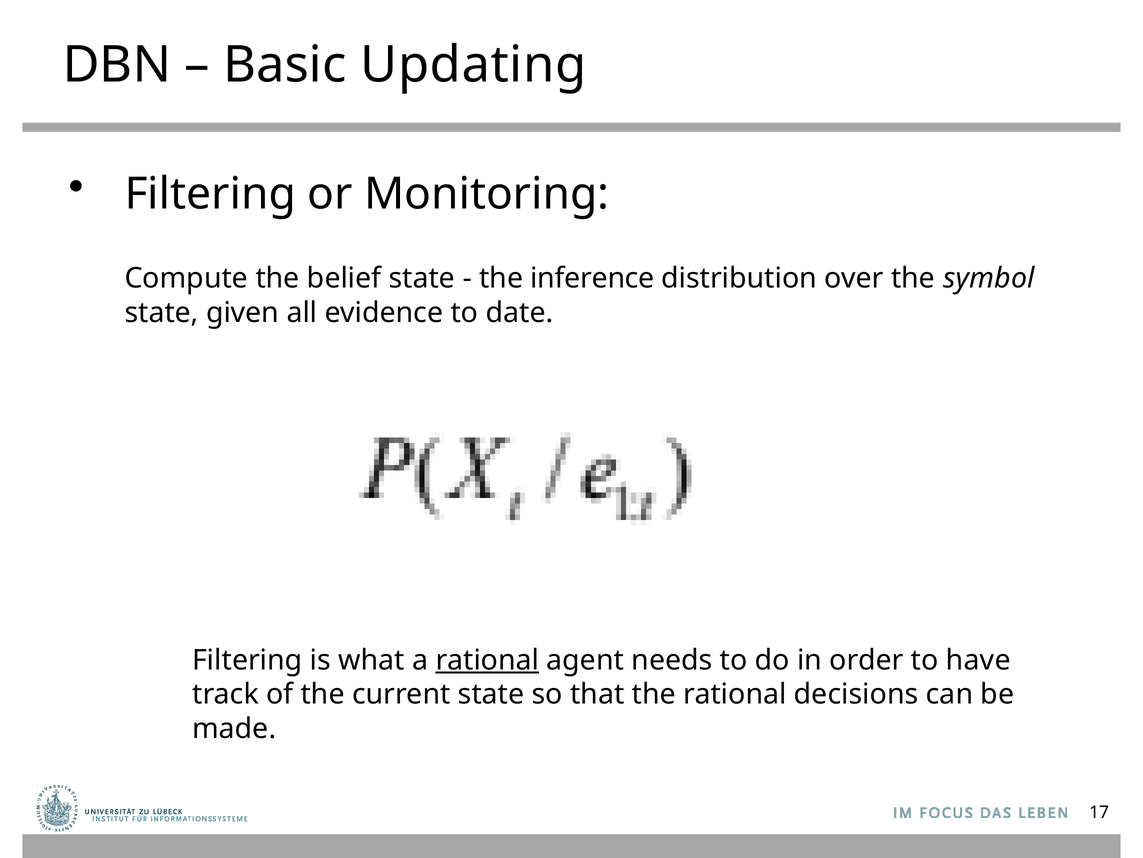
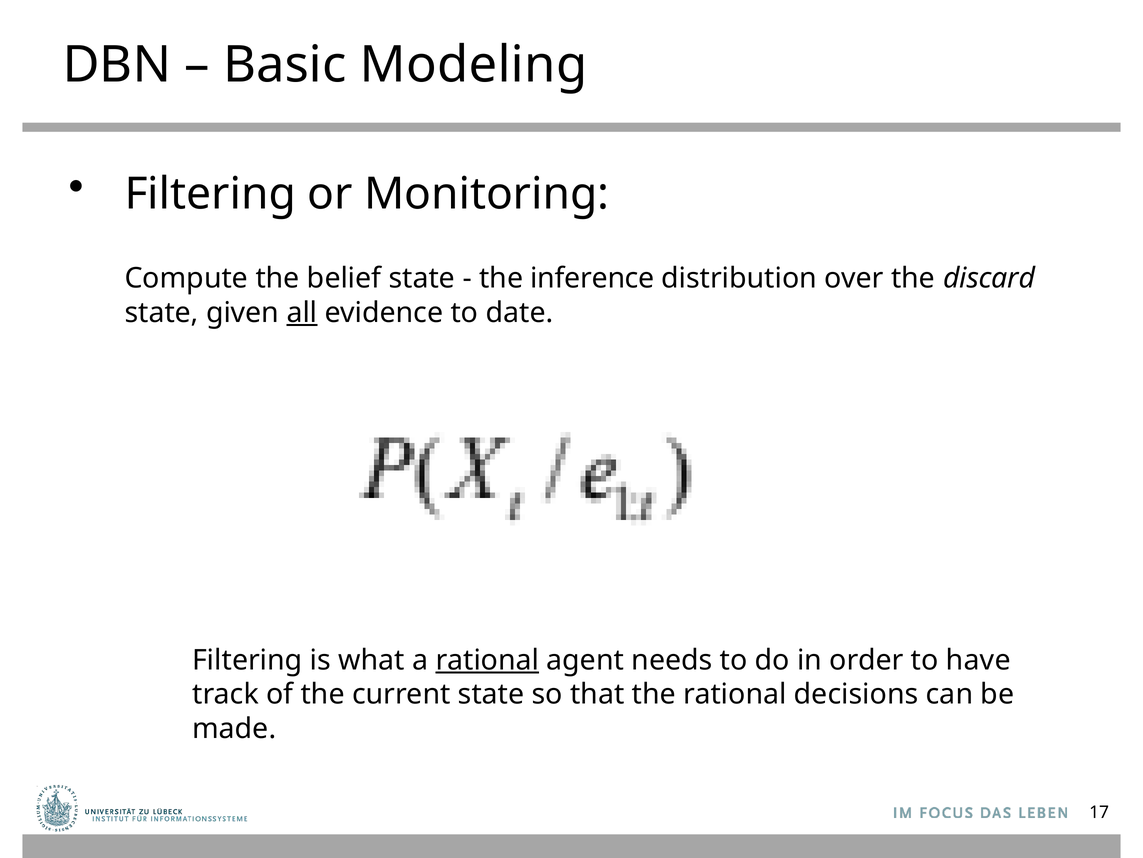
Updating: Updating -> Modeling
symbol: symbol -> discard
all underline: none -> present
